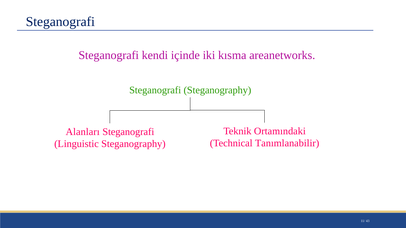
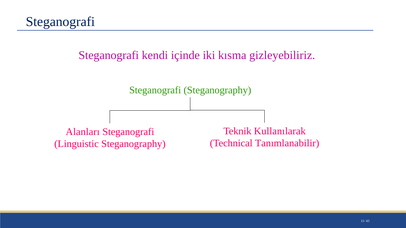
areanetworks: areanetworks -> gizleyebiliriz
Ortamındaki: Ortamındaki -> Kullanılarak
